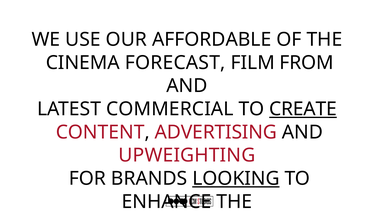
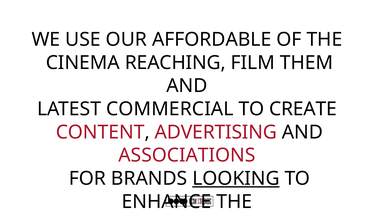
FORECAST: FORECAST -> REACHING
FROM: FROM -> THEM
CREATE underline: present -> none
UPWEIGHTING: UPWEIGHTING -> ASSOCIATIONS
